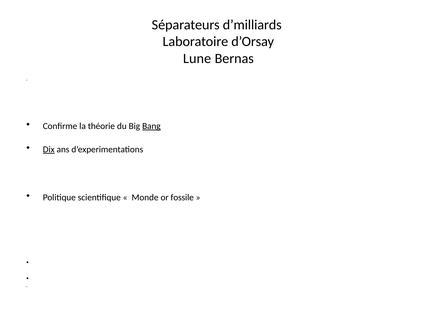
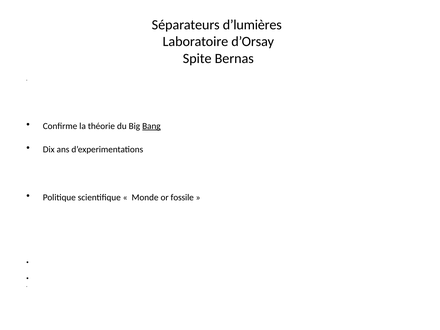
d’milliards: d’milliards -> d’lumières
Lune: Lune -> Spite
Dix underline: present -> none
